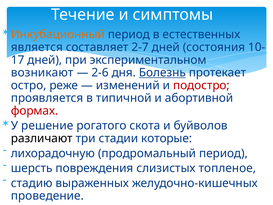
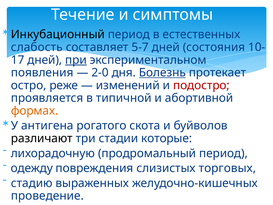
Инкубационный colour: orange -> black
является: является -> слабость
2-7: 2-7 -> 5-7
при underline: none -> present
возникают: возникают -> появления
2-6: 2-6 -> 2-0
формах colour: red -> orange
решение: решение -> антигена
шерсть: шерсть -> одежду
топленое: топленое -> торговых
